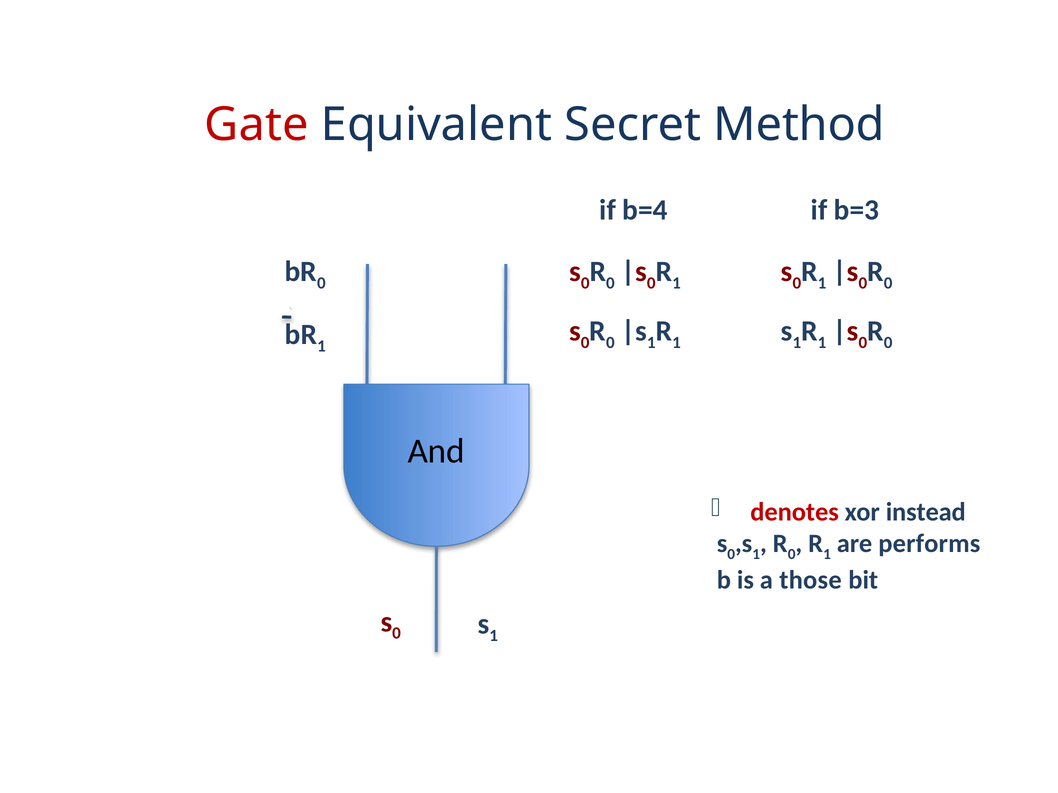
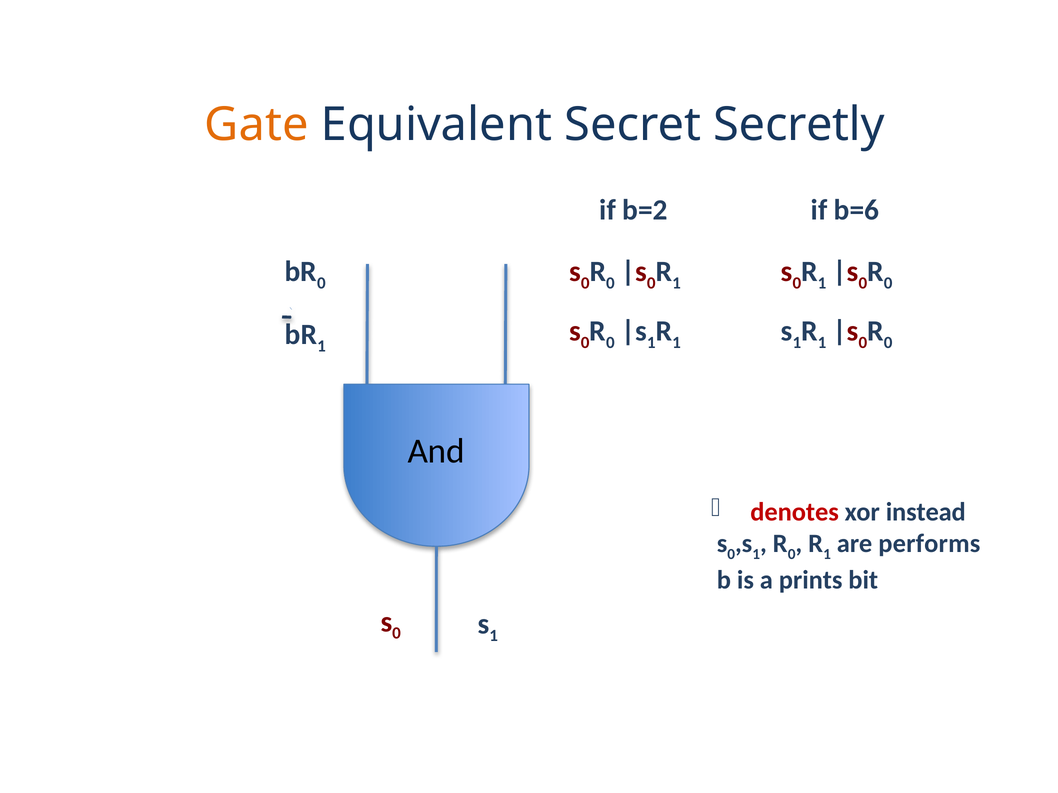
Gate colour: red -> orange
Method: Method -> Secretly
b=4: b=4 -> b=2
b=3: b=3 -> b=6
those: those -> prints
